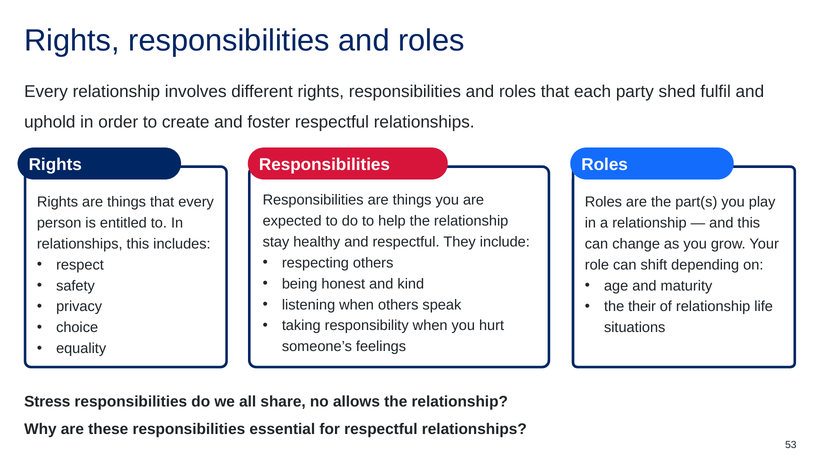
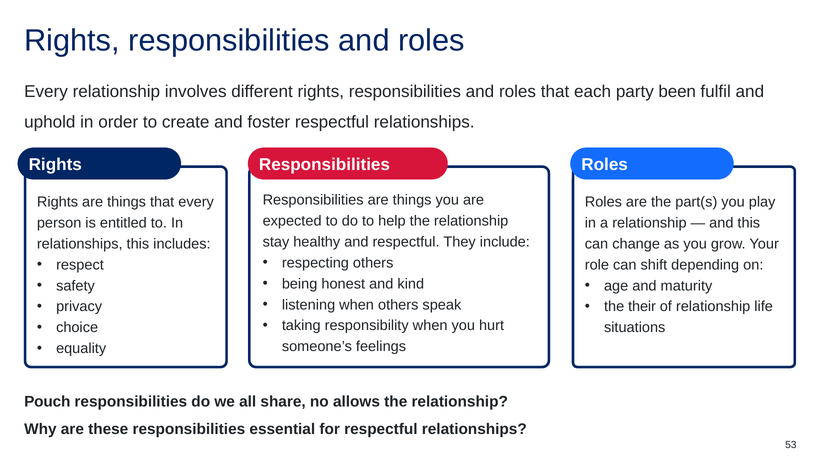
shed: shed -> been
Stress: Stress -> Pouch
